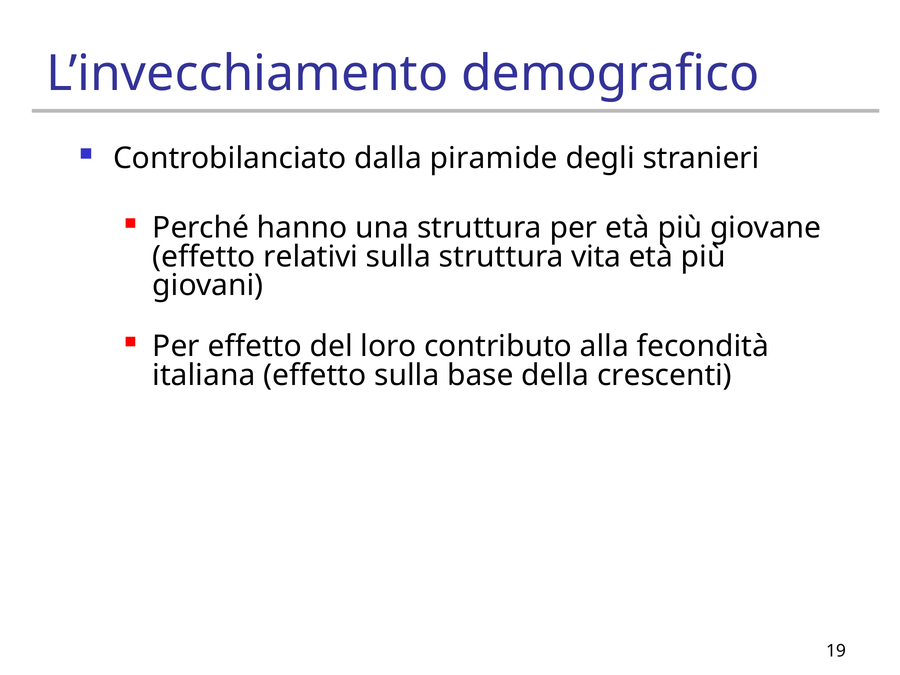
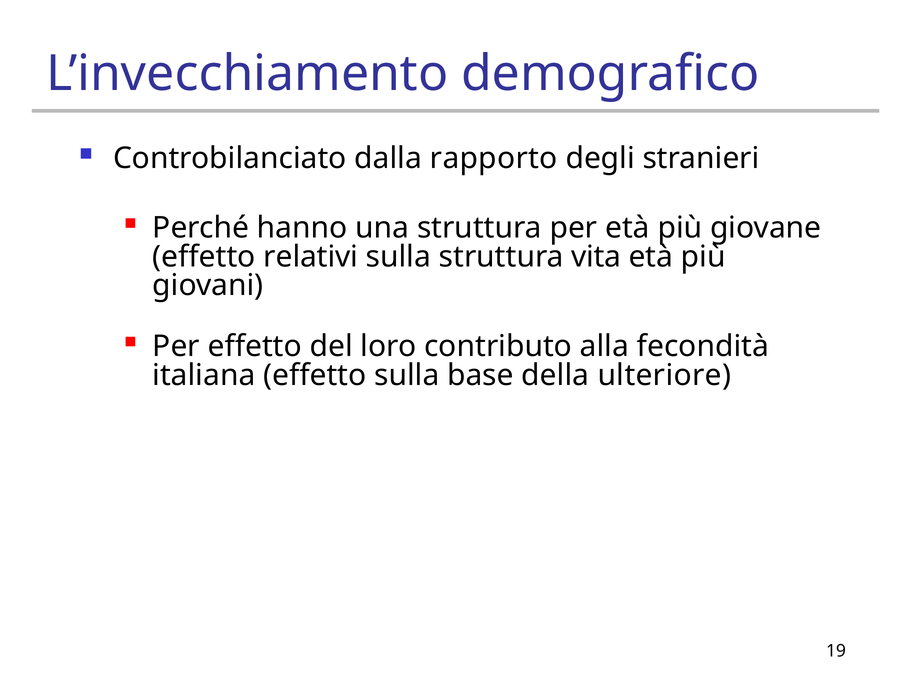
piramide: piramide -> rapporto
crescenti: crescenti -> ulteriore
